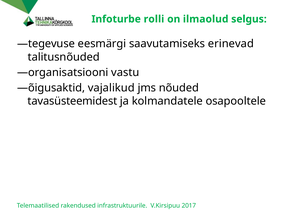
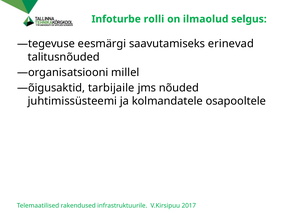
vastu: vastu -> millel
vajalikud: vajalikud -> tarbijaile
tavasüsteemidest: tavasüsteemidest -> juhtimissüsteemi
